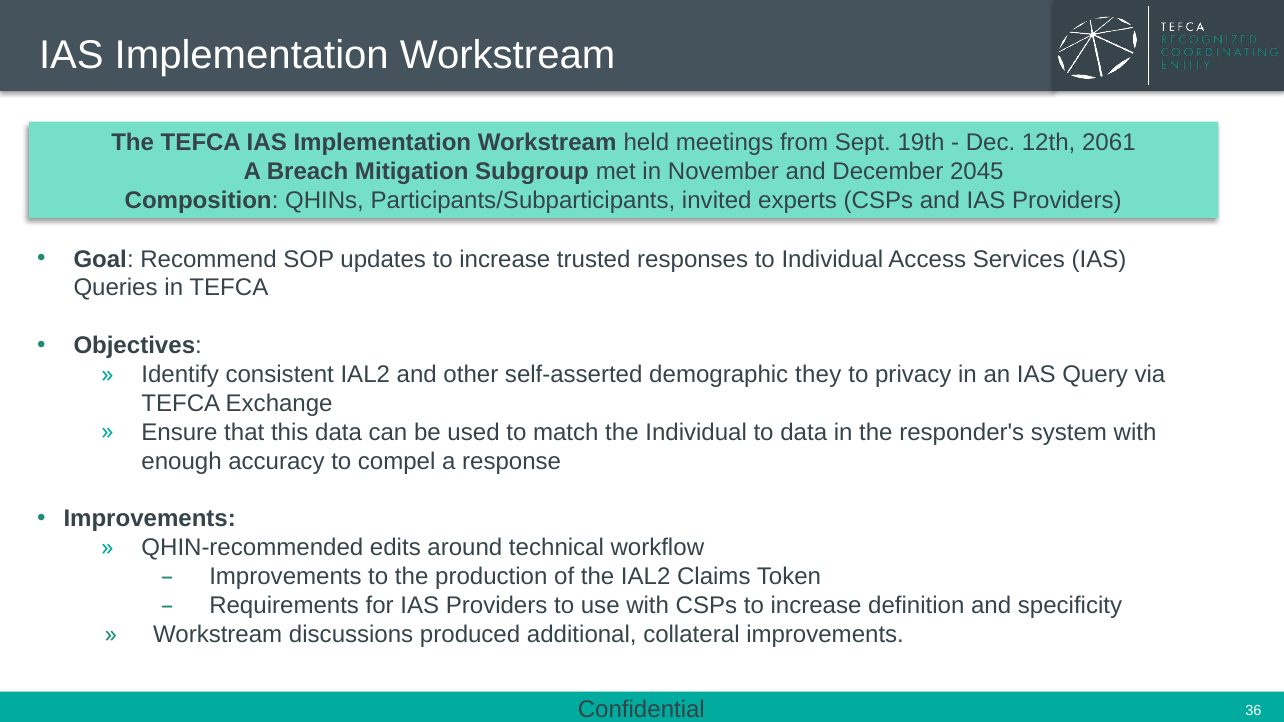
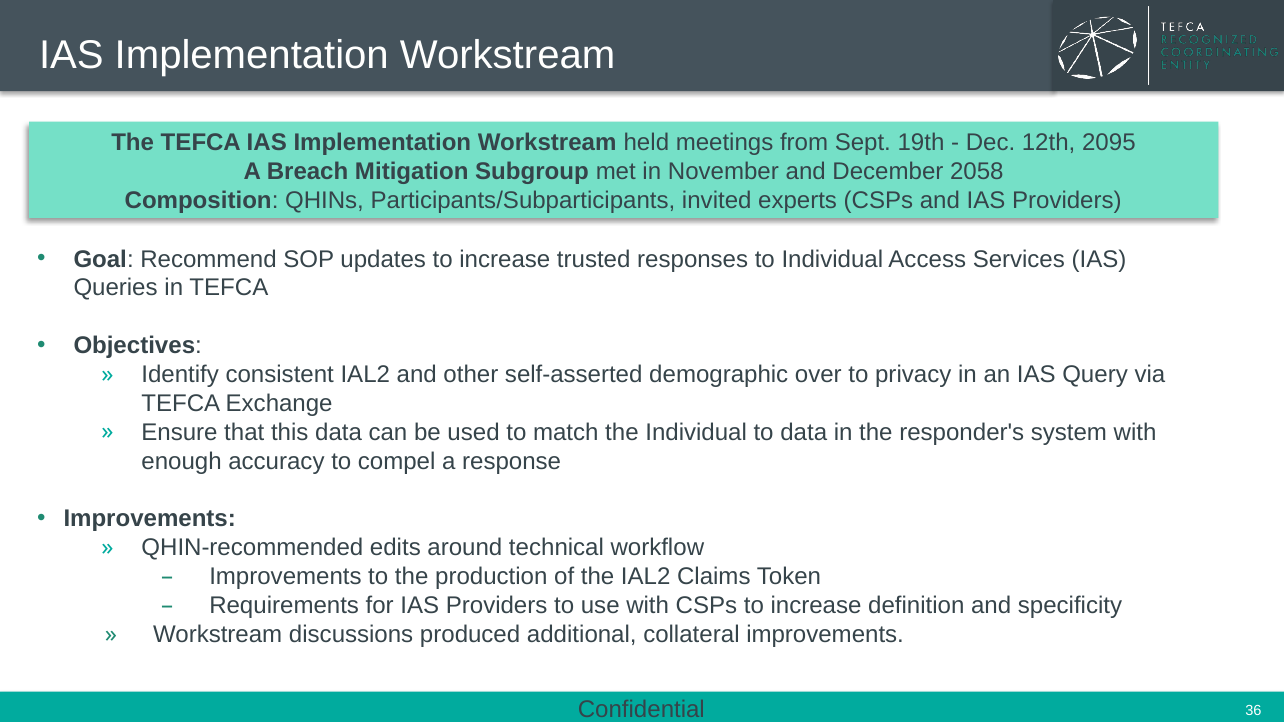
2061: 2061 -> 2095
2045: 2045 -> 2058
they: they -> over
